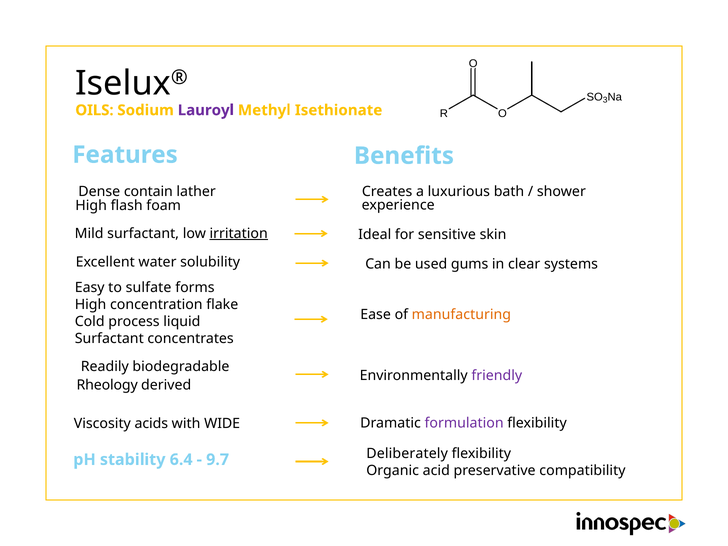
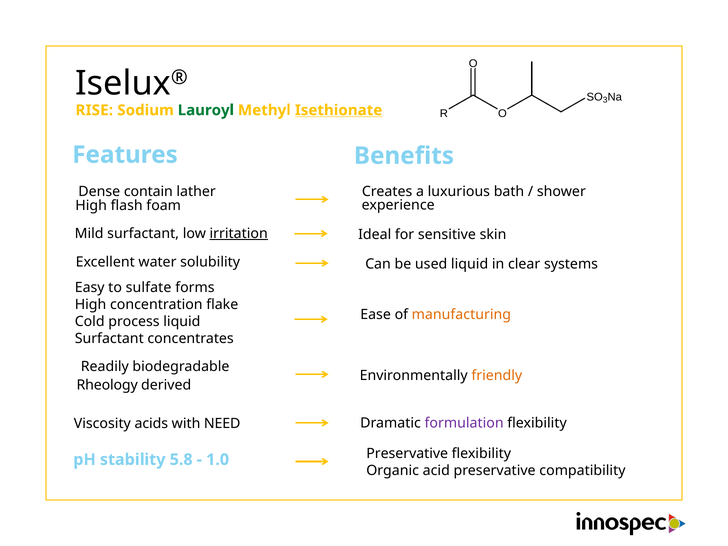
OILS: OILS -> RISE
Lauroyl colour: purple -> green
Isethionate underline: none -> present
used gums: gums -> liquid
friendly colour: purple -> orange
WIDE: WIDE -> NEED
Deliberately at (407, 453): Deliberately -> Preservative
6.4: 6.4 -> 5.8
9.7: 9.7 -> 1.0
